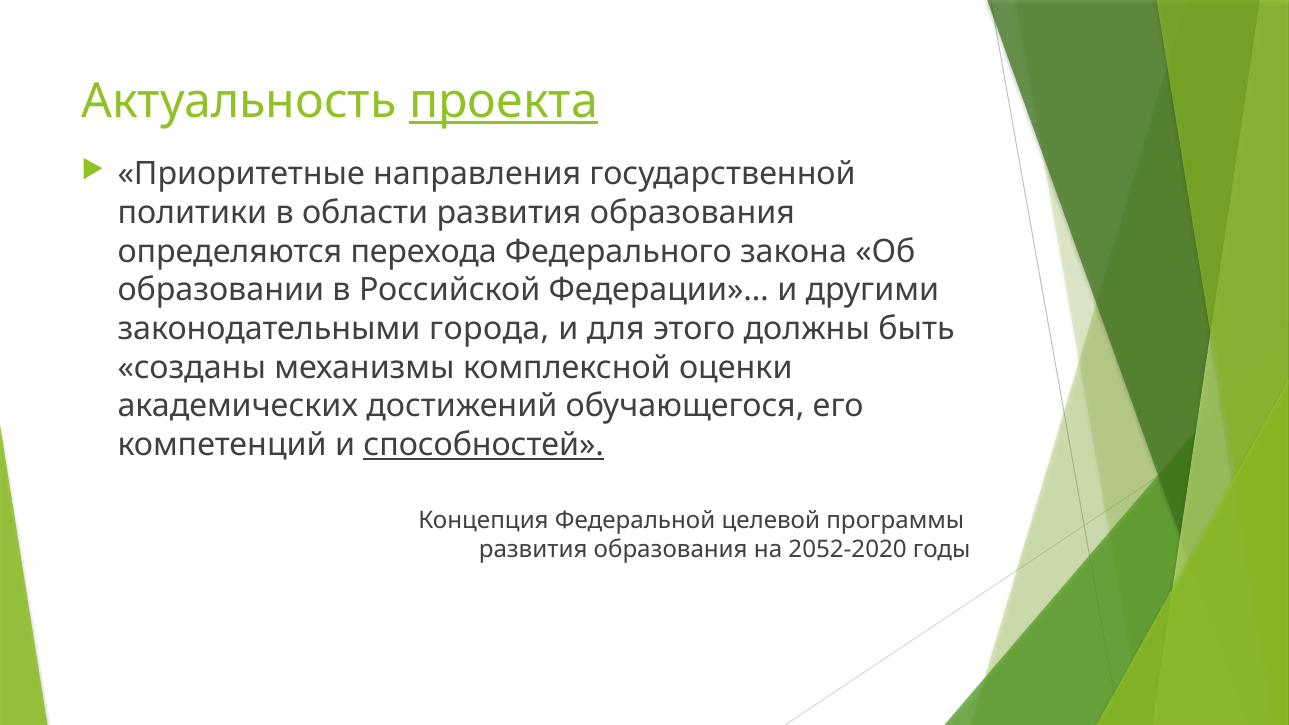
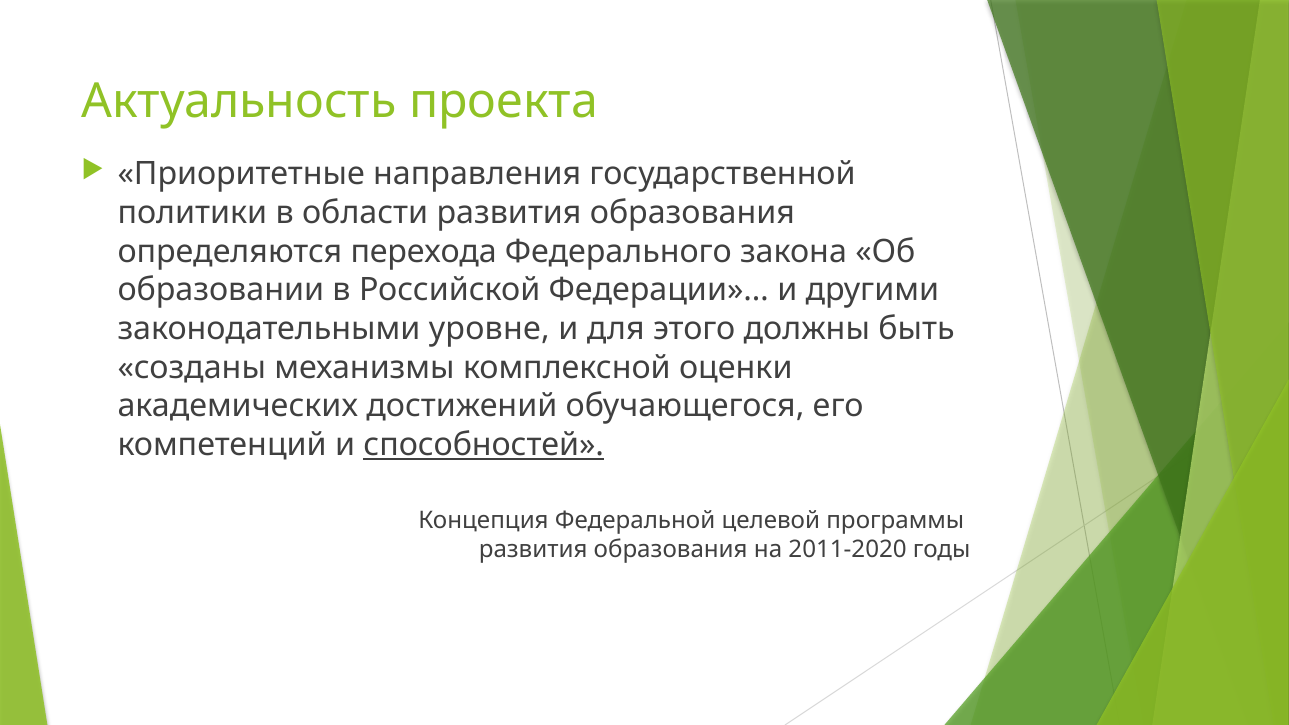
проекта underline: present -> none
города: города -> уровне
2052-2020: 2052-2020 -> 2011-2020
